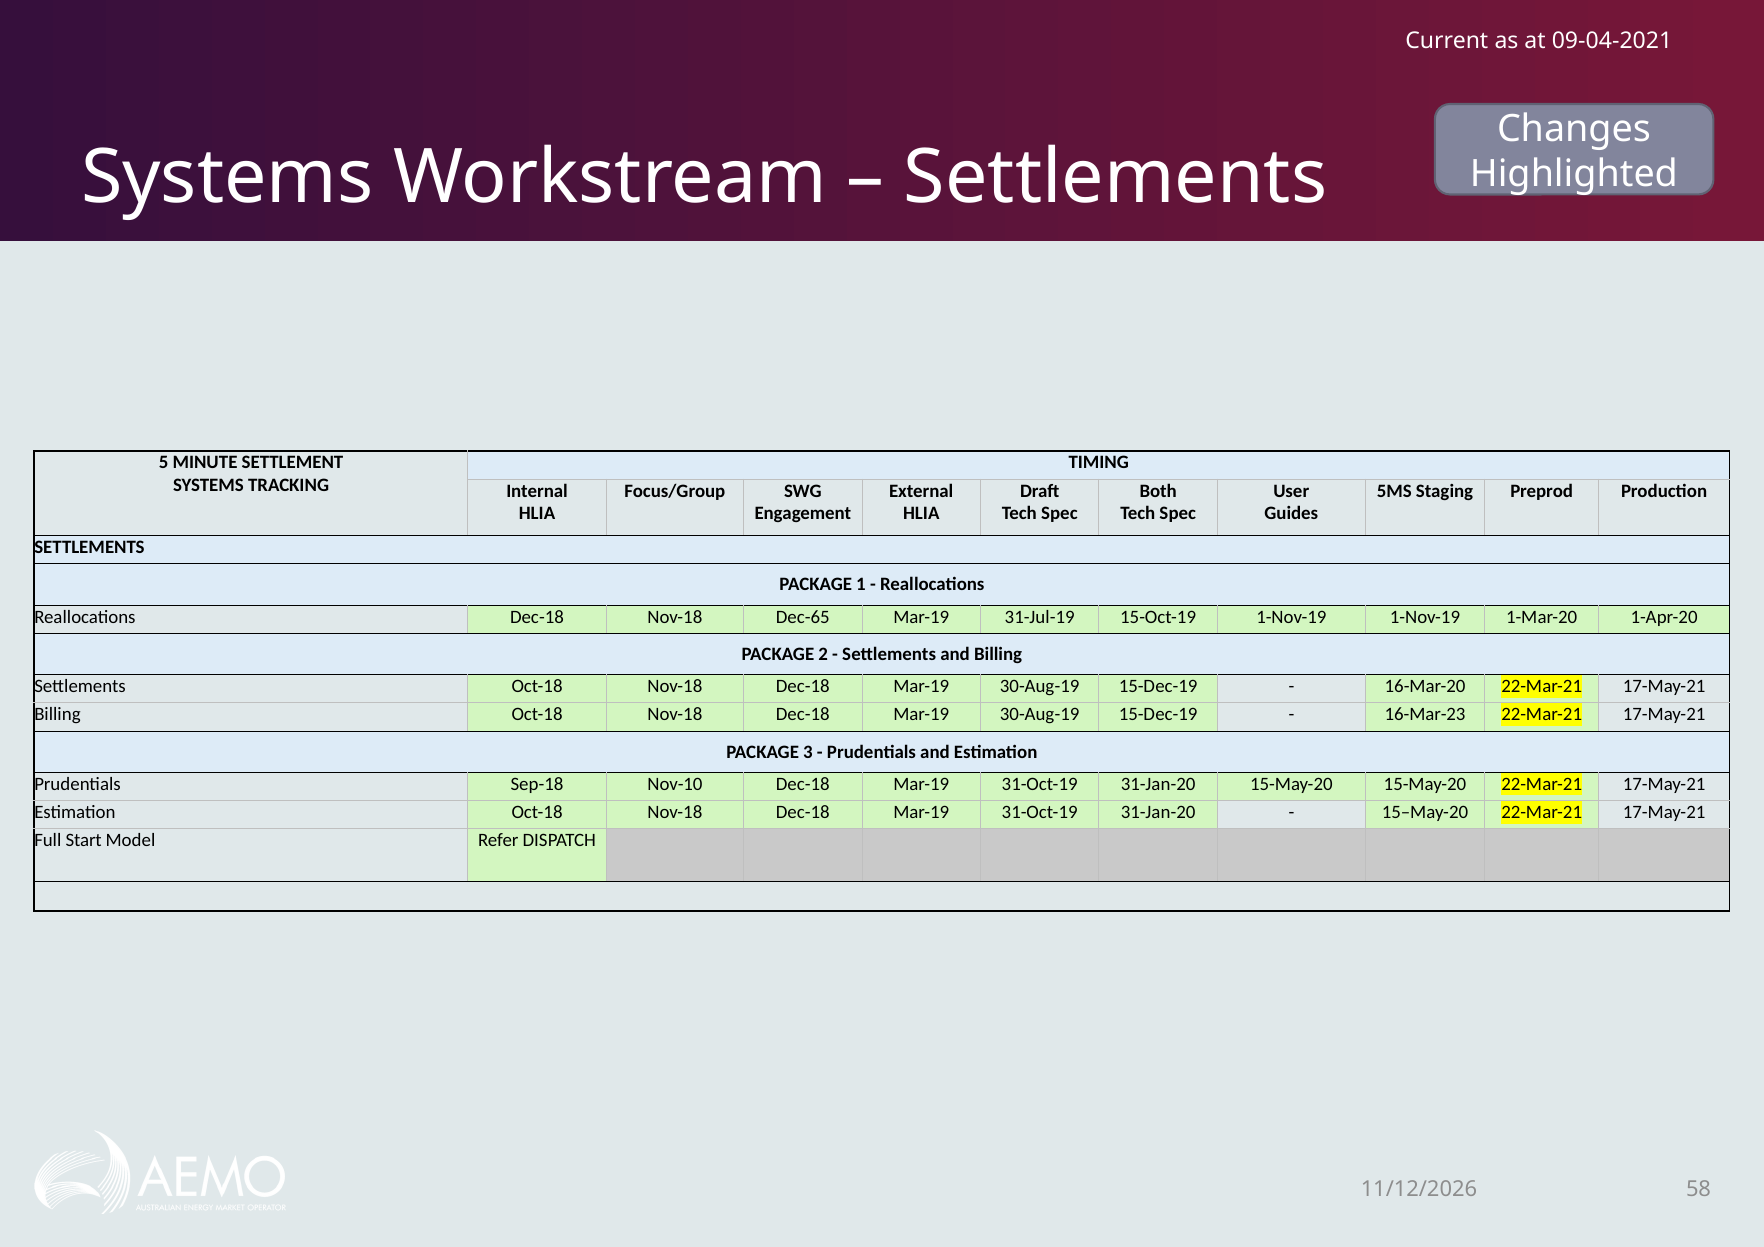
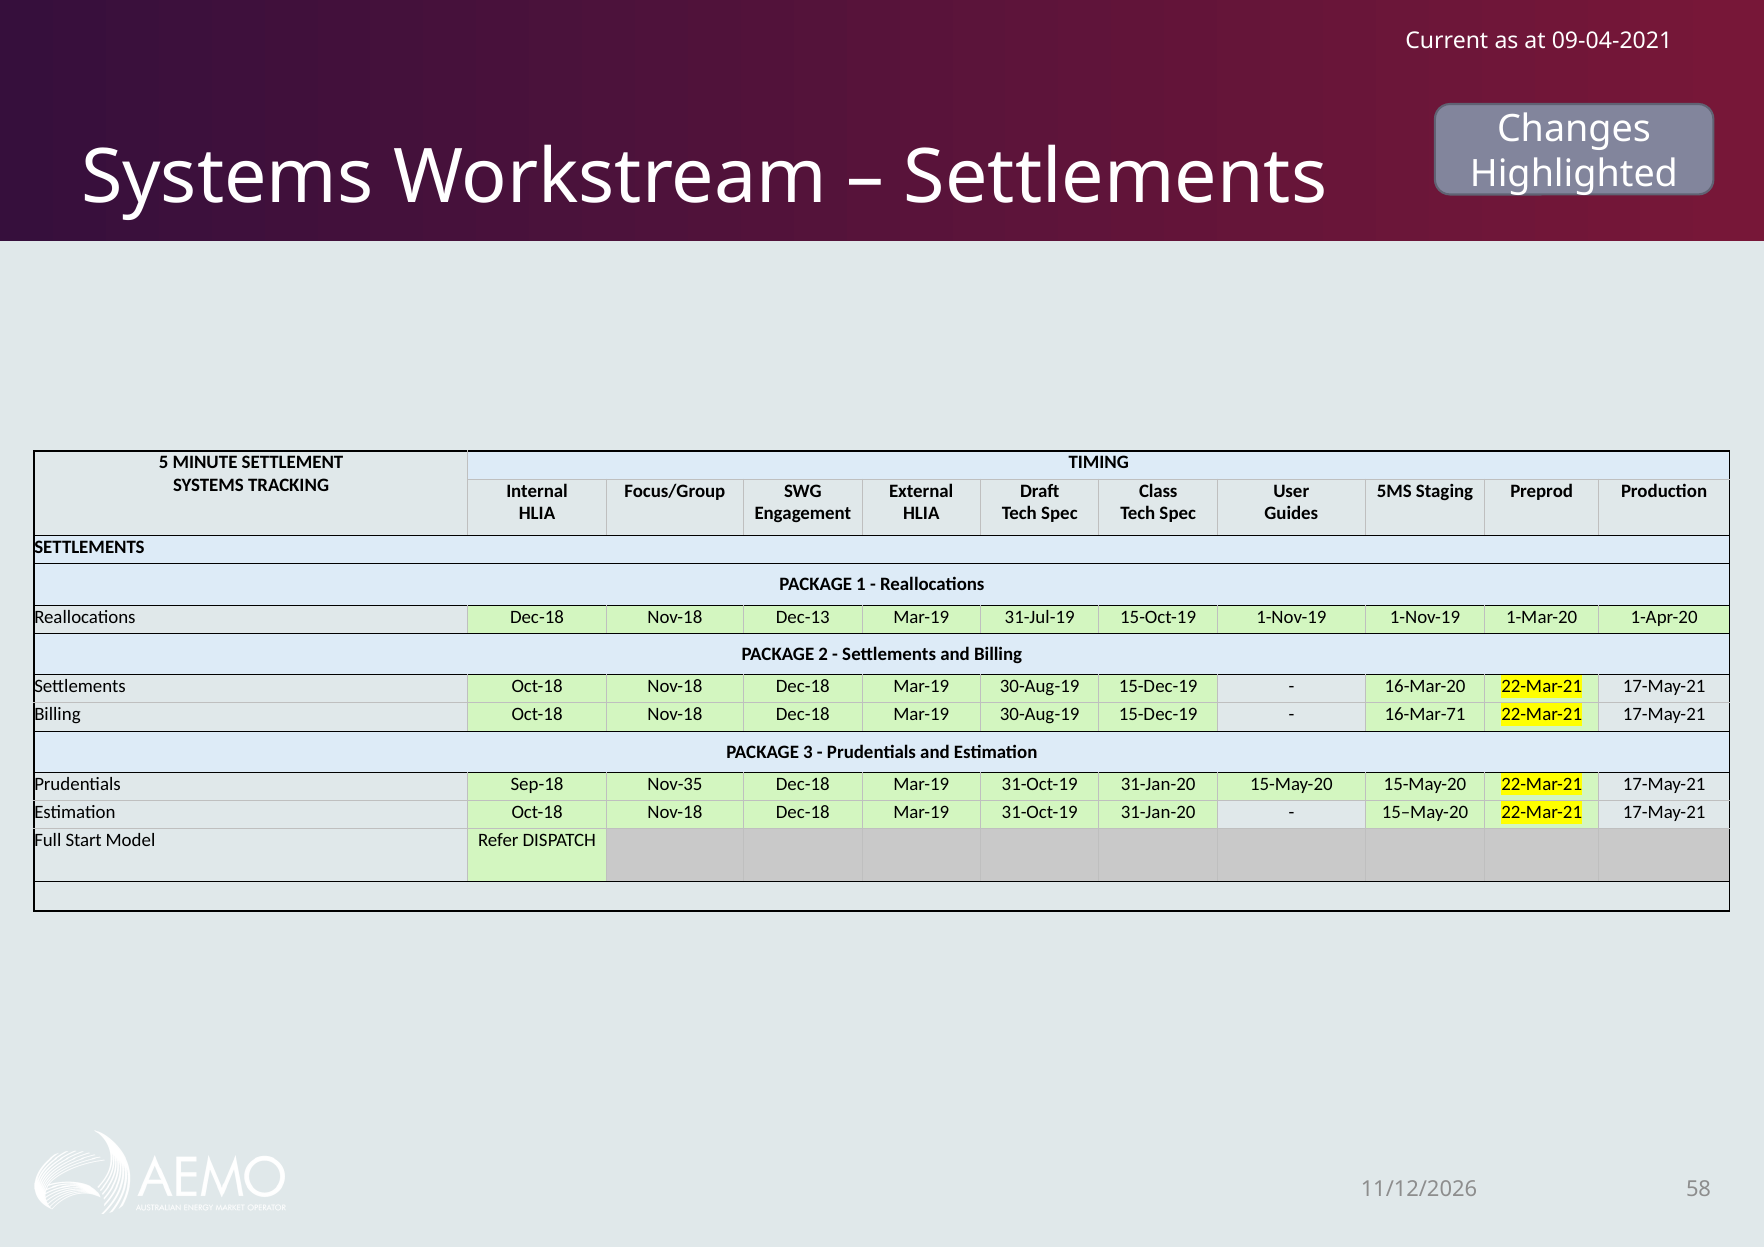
Both: Both -> Class
Dec-65: Dec-65 -> Dec-13
16-Mar-23: 16-Mar-23 -> 16-Mar-71
Nov-10: Nov-10 -> Nov-35
